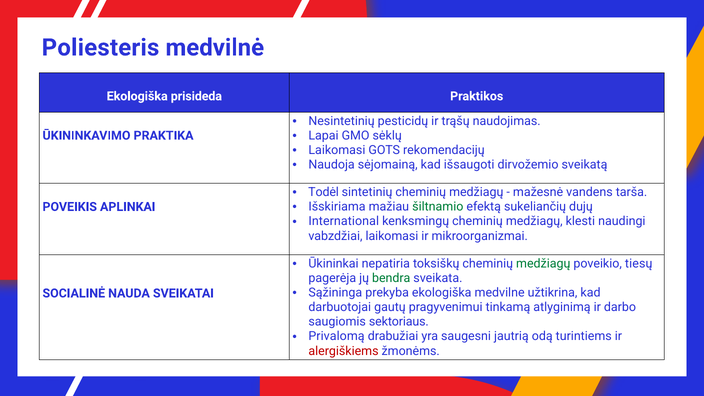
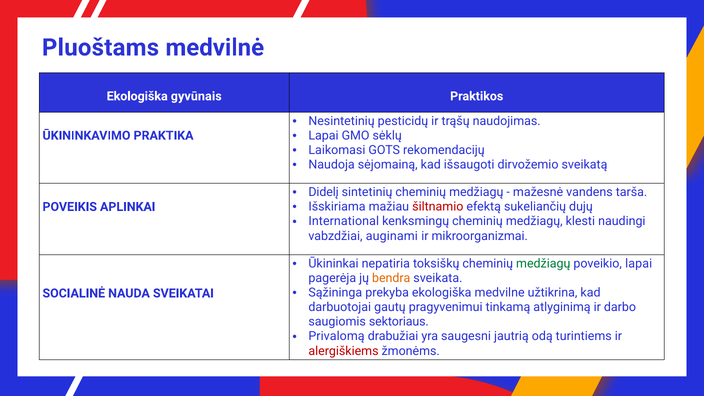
Poliesteris: Poliesteris -> Pluoštams
prisideda: prisideda -> gyvūnais
Todėl: Todėl -> Didelį
šiltnamio colour: green -> red
vabzdžiai laikomasi: laikomasi -> auginami
poveikio tiesų: tiesų -> lapai
bendra colour: green -> orange
